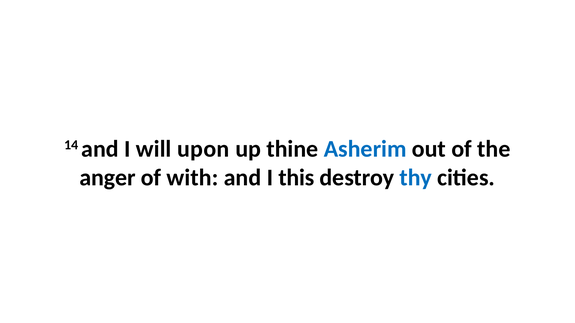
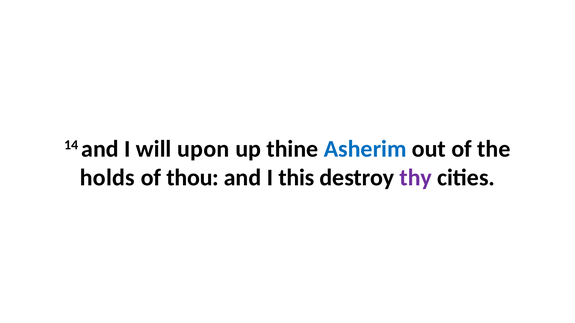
anger: anger -> holds
with: with -> thou
thy colour: blue -> purple
